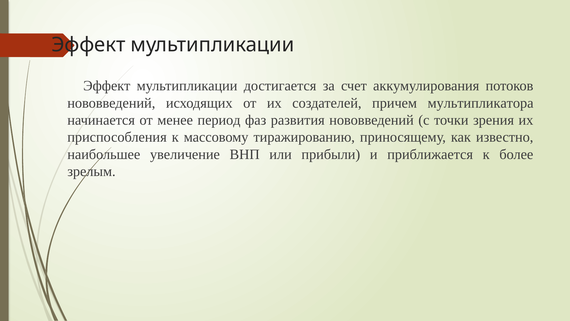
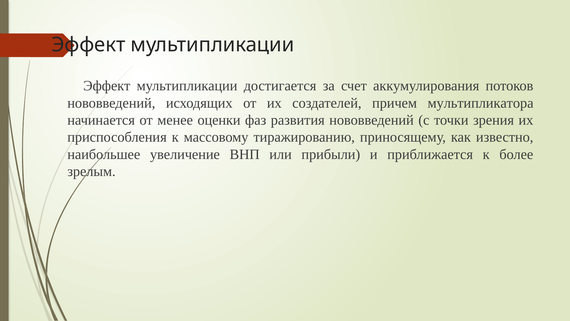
период: период -> оценки
